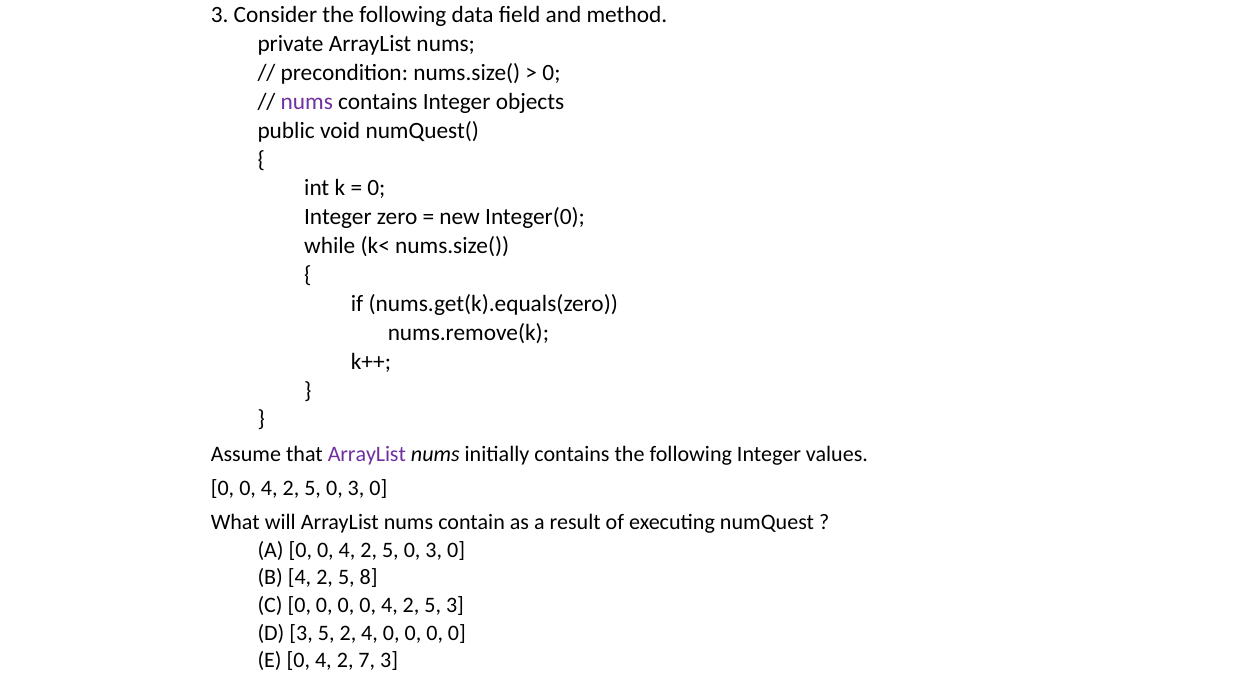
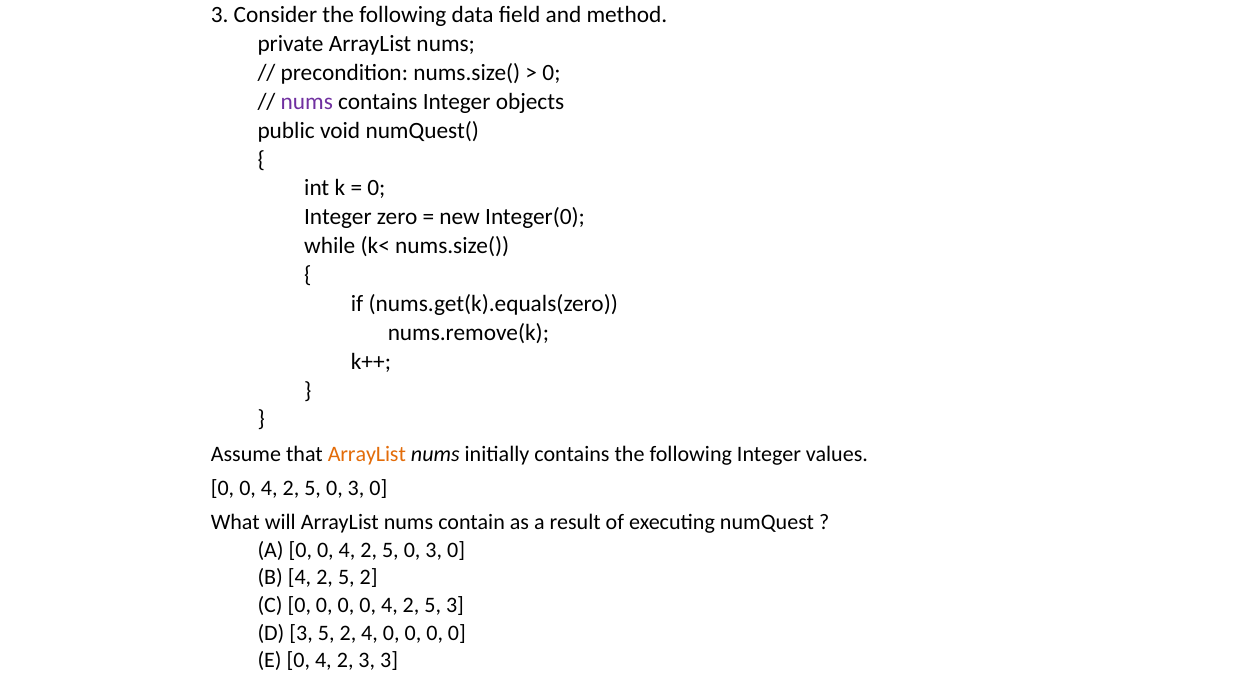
ArrayList at (367, 454) colour: purple -> orange
2 5 8: 8 -> 2
2 7: 7 -> 3
